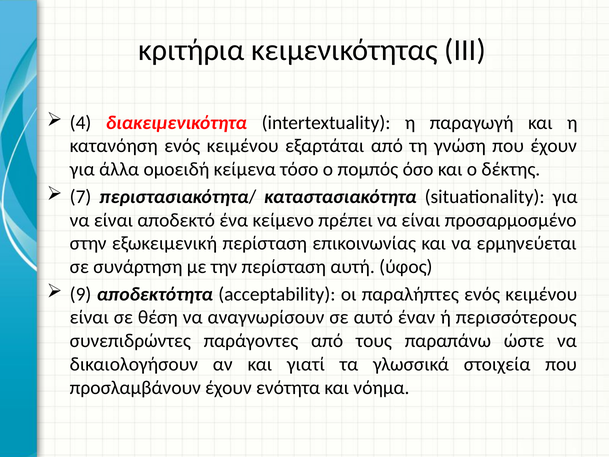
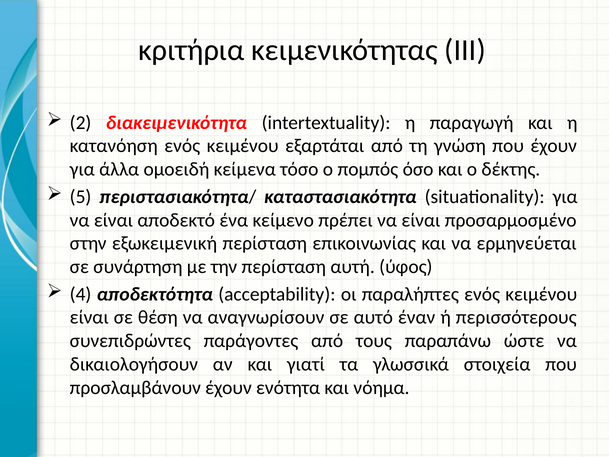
4: 4 -> 2
7: 7 -> 5
9: 9 -> 4
